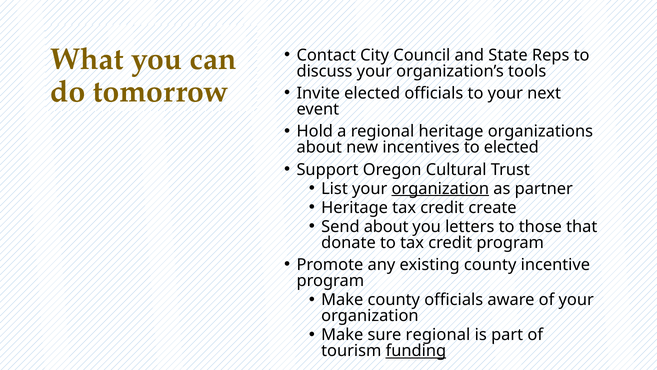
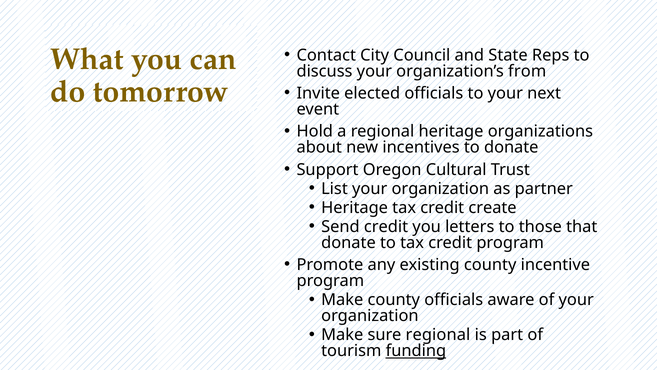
tools: tools -> from
to elected: elected -> donate
organization at (440, 188) underline: present -> none
Send about: about -> credit
